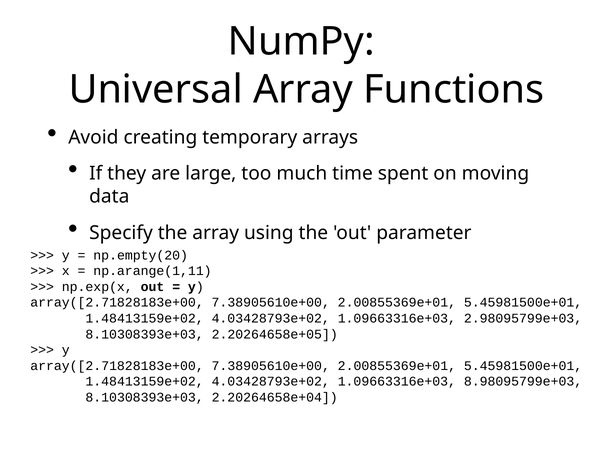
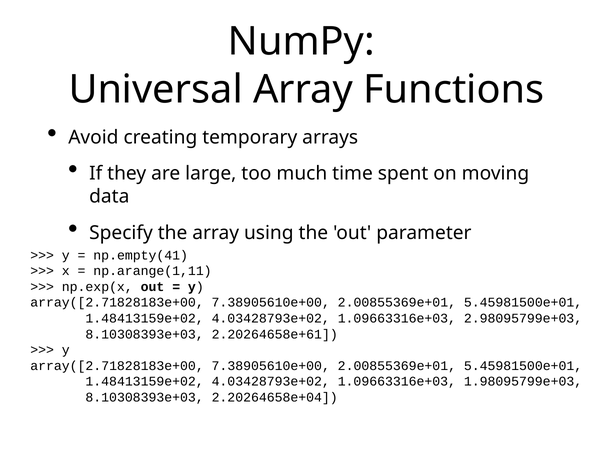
np.empty(20: np.empty(20 -> np.empty(41
2.20264658e+05: 2.20264658e+05 -> 2.20264658e+61
8.98095799e+03: 8.98095799e+03 -> 1.98095799e+03
